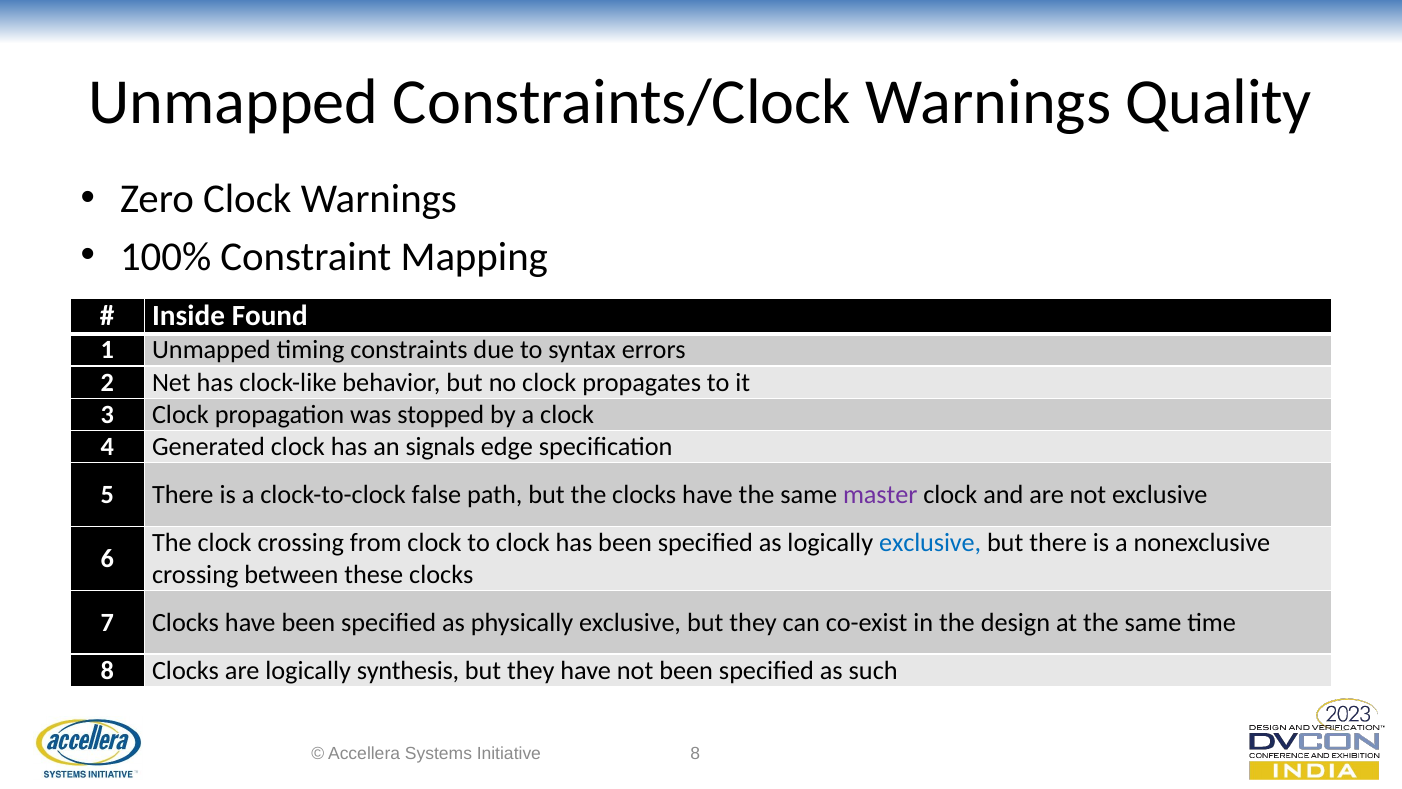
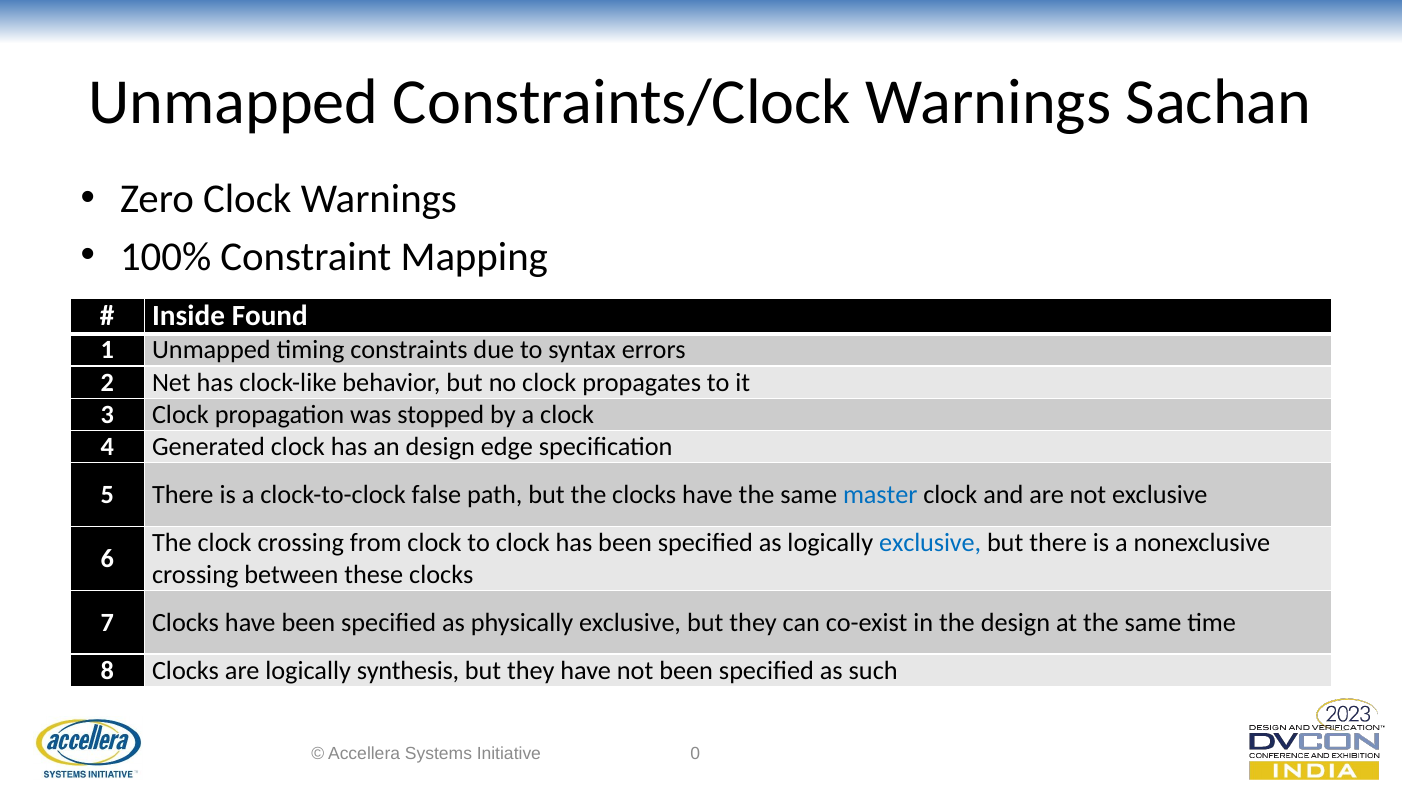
Quality: Quality -> Sachan
an signals: signals -> design
master colour: purple -> blue
Initiative 8: 8 -> 0
